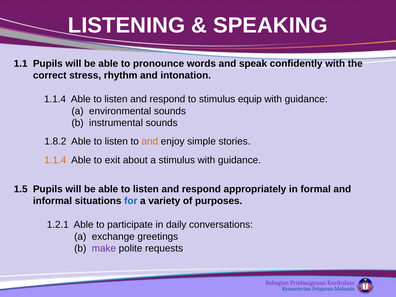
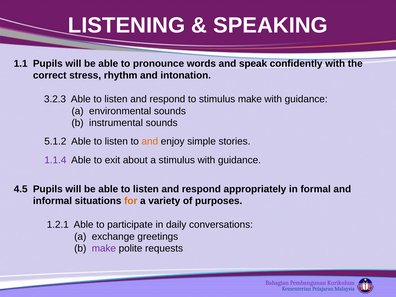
1.1.4 at (55, 99): 1.1.4 -> 3.2.3
stimulus equip: equip -> make
1.8.2: 1.8.2 -> 5.1.2
1.1.4 at (55, 160) colour: orange -> purple
1.5: 1.5 -> 4.5
for colour: blue -> orange
